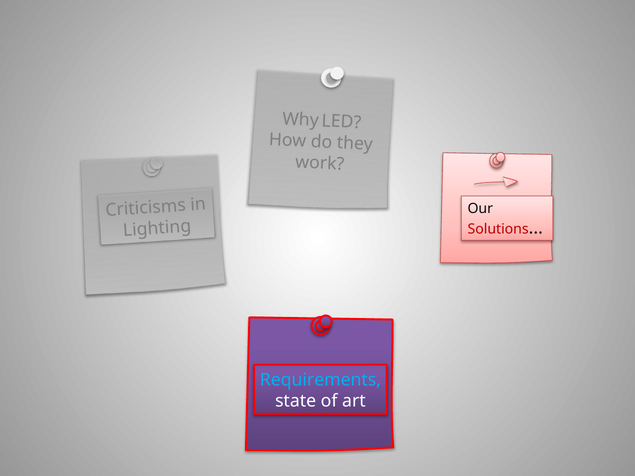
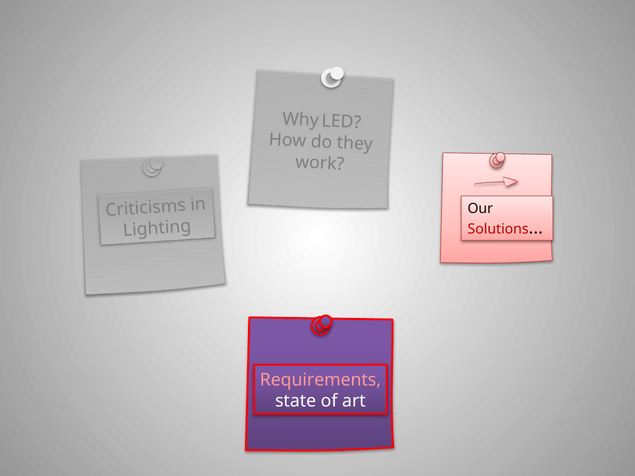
Requirements colour: light blue -> pink
